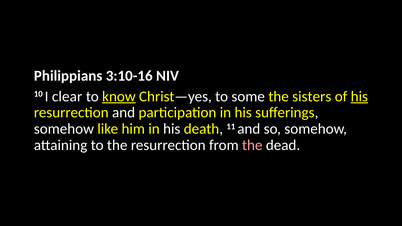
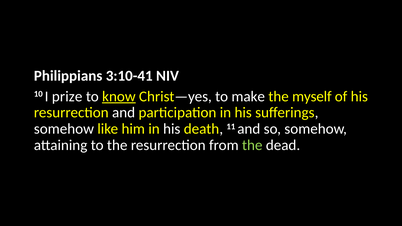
3:10-16: 3:10-16 -> 3:10-41
clear: clear -> prize
some: some -> make
sisters: sisters -> myself
his at (359, 96) underline: present -> none
the at (252, 145) colour: pink -> light green
